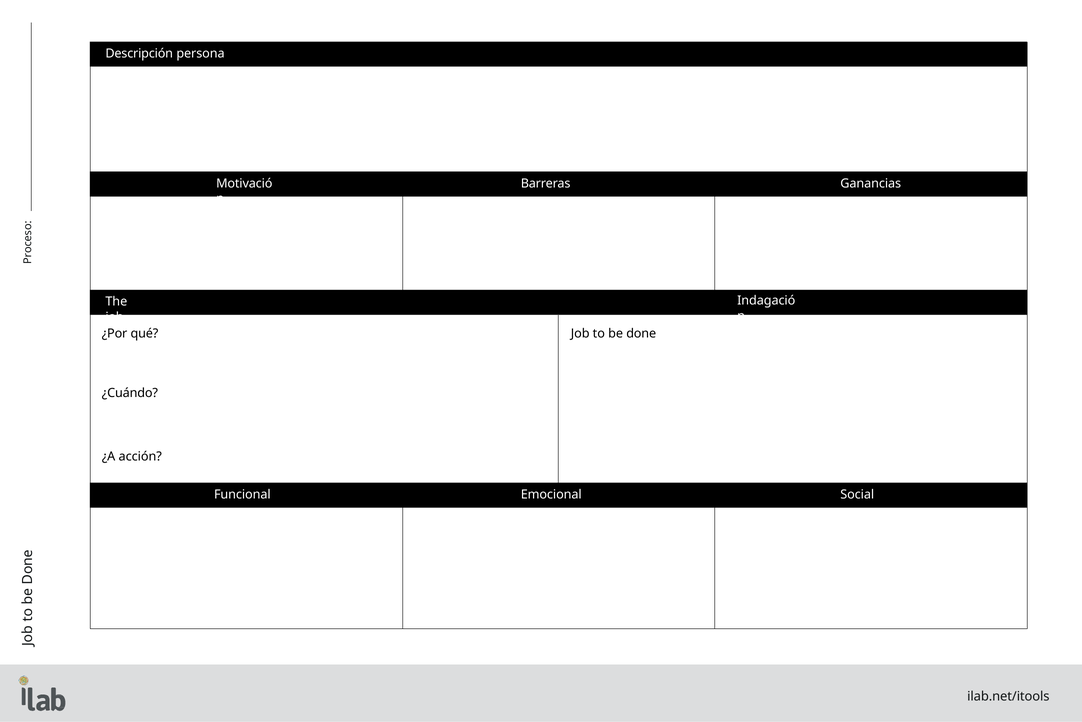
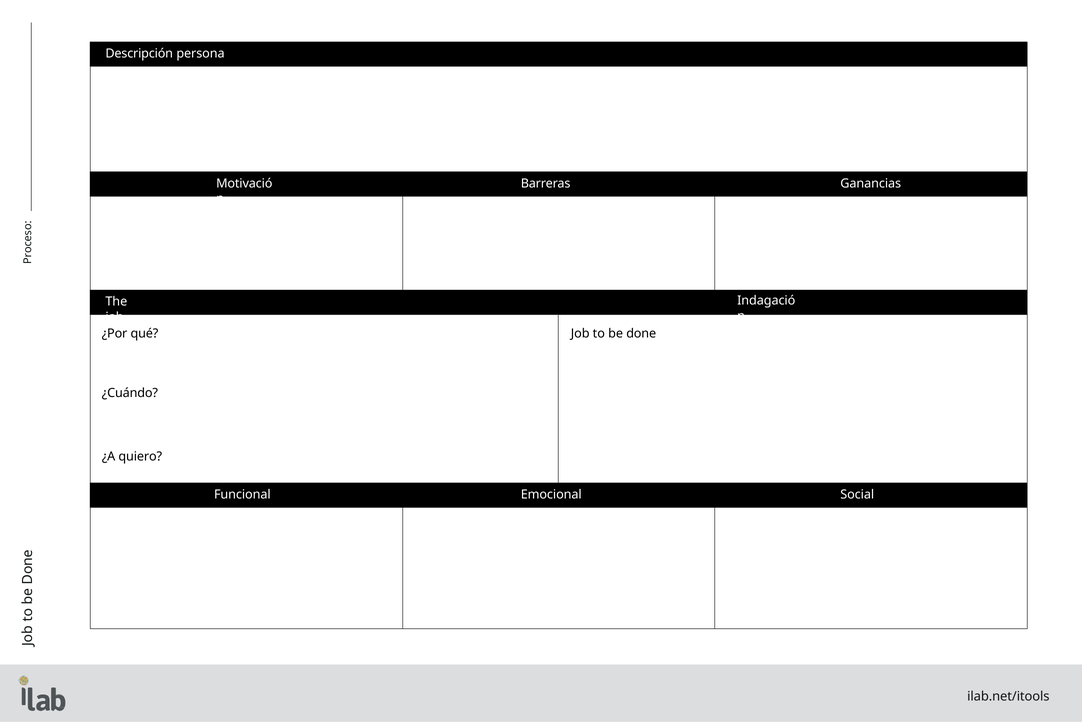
acción: acción -> quiero
